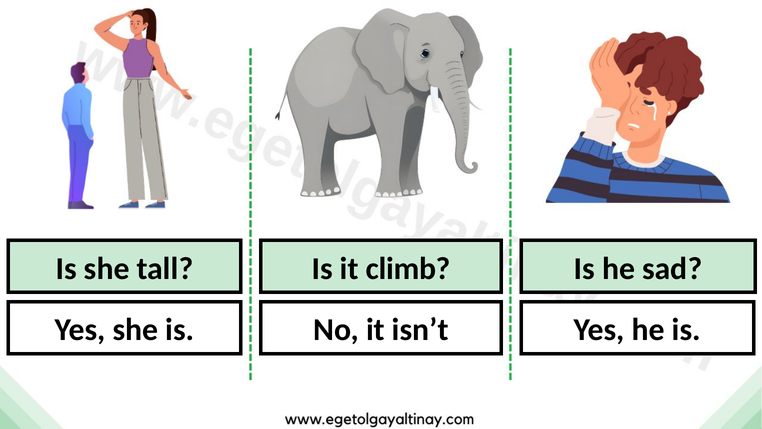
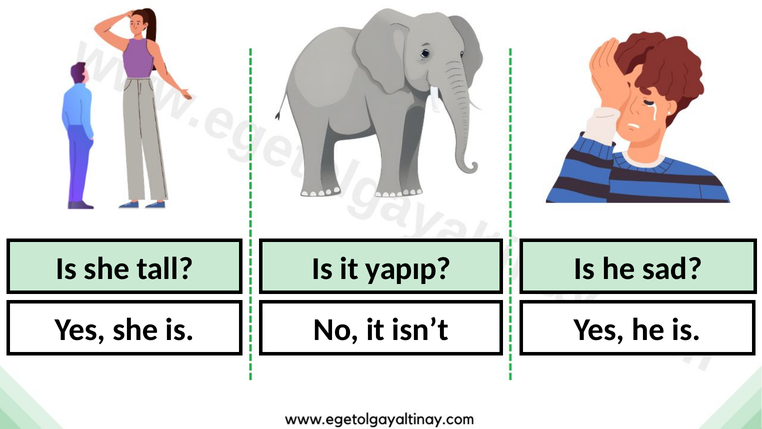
climb: climb -> yapıp
